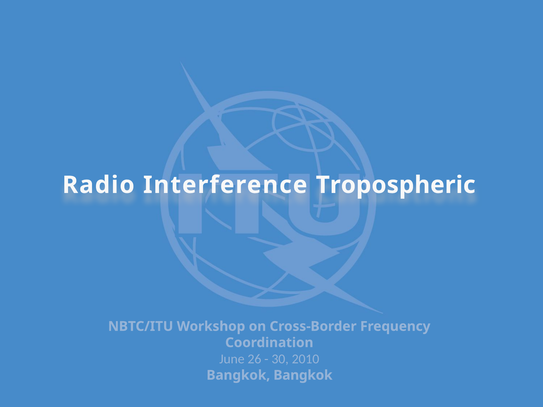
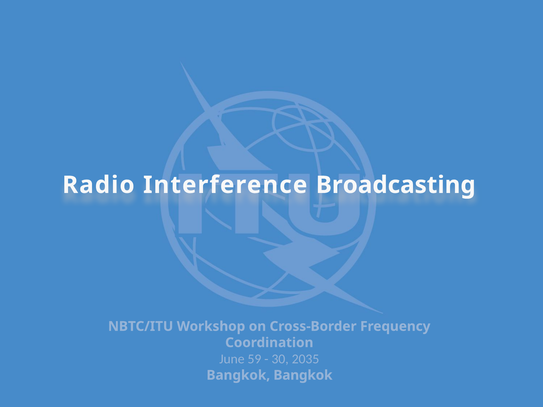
Tropospheric: Tropospheric -> Broadcasting
26: 26 -> 59
2010: 2010 -> 2035
